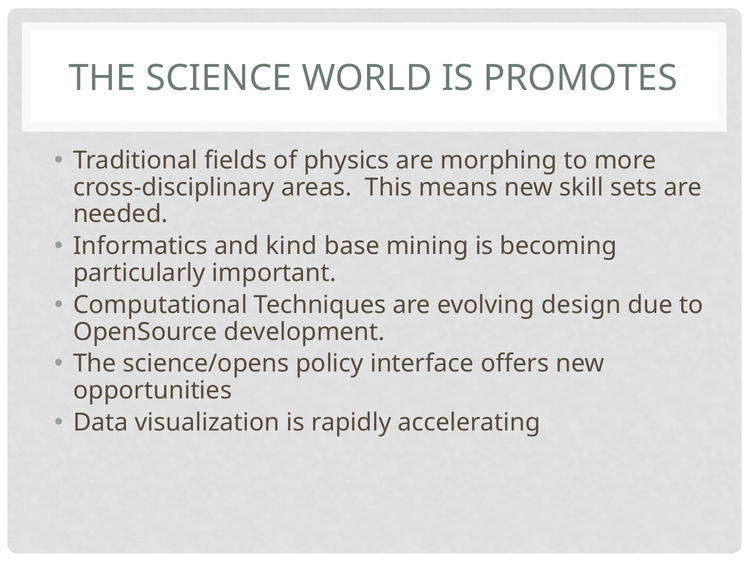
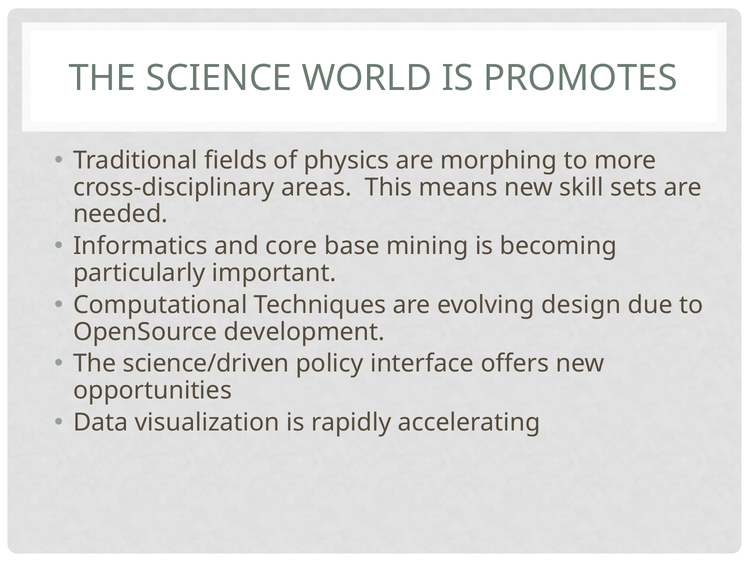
kind: kind -> core
science/opens: science/opens -> science/driven
